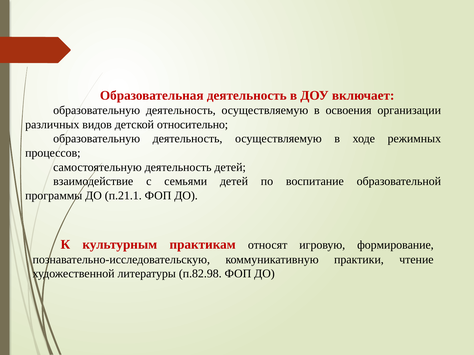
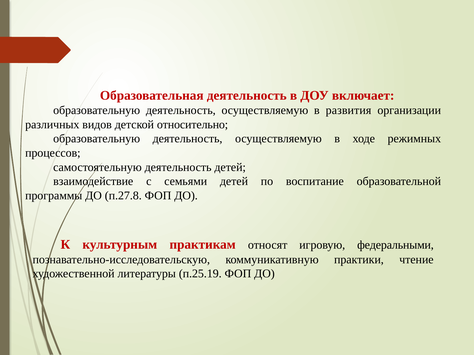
освоения: освоения -> развития
п.21.1: п.21.1 -> п.27.8
формирование: формирование -> федеральными
п.82.98: п.82.98 -> п.25.19
